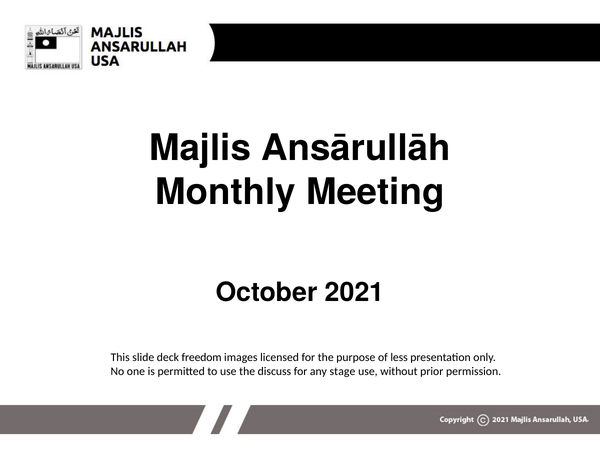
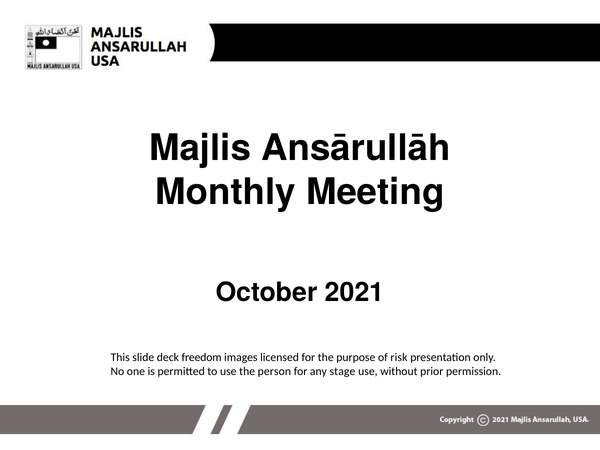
less: less -> risk
discuss: discuss -> person
